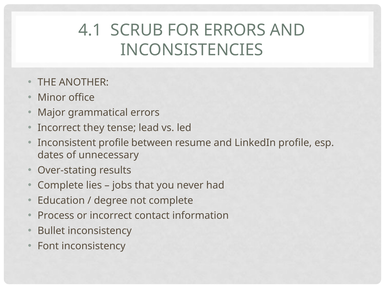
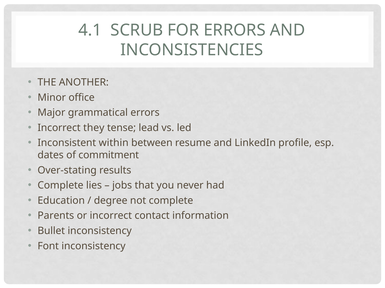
Inconsistent profile: profile -> within
unnecessary: unnecessary -> commitment
Process: Process -> Parents
